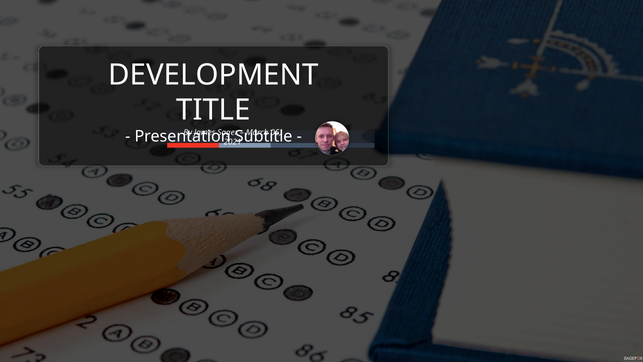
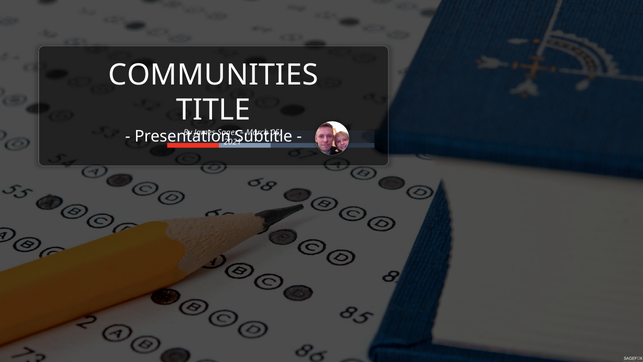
DEVELOPMENT: DEVELOPMENT -> COMMUNITIES
